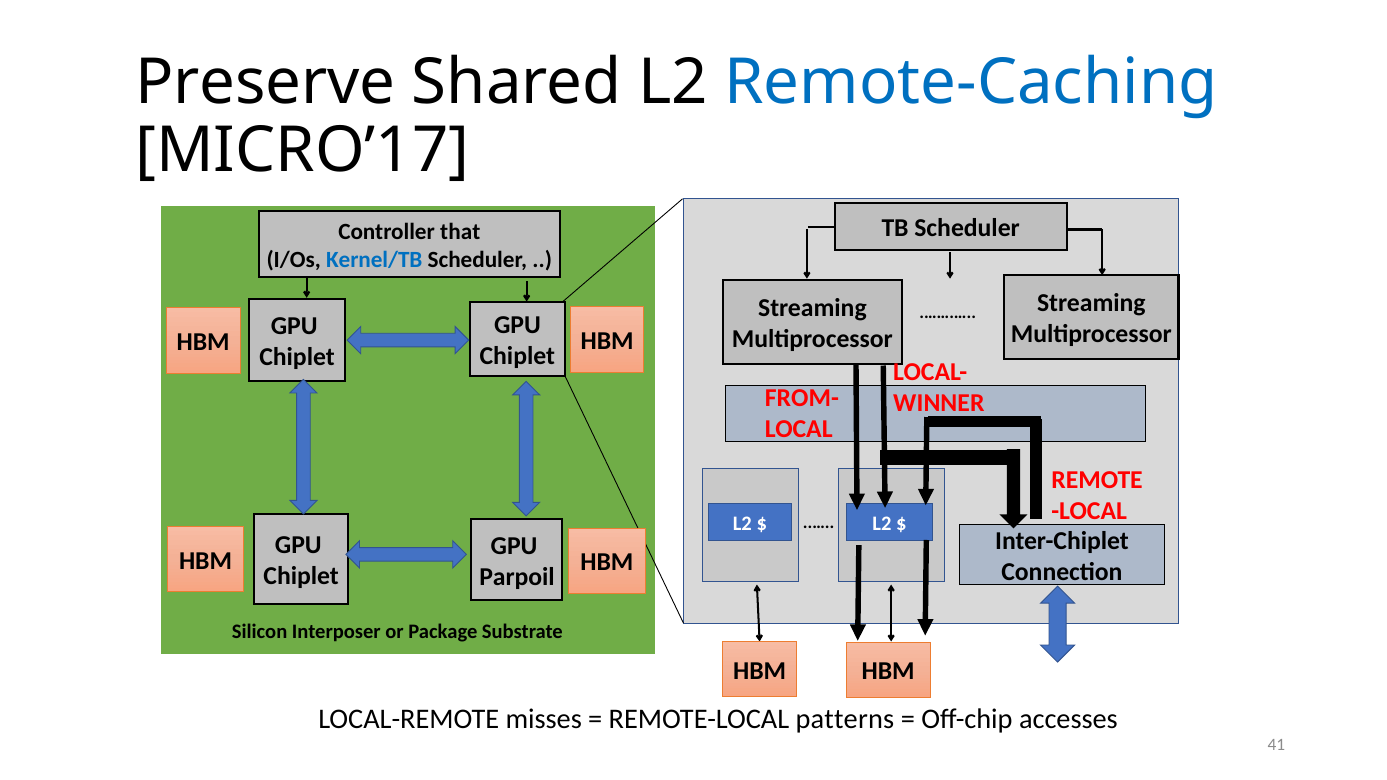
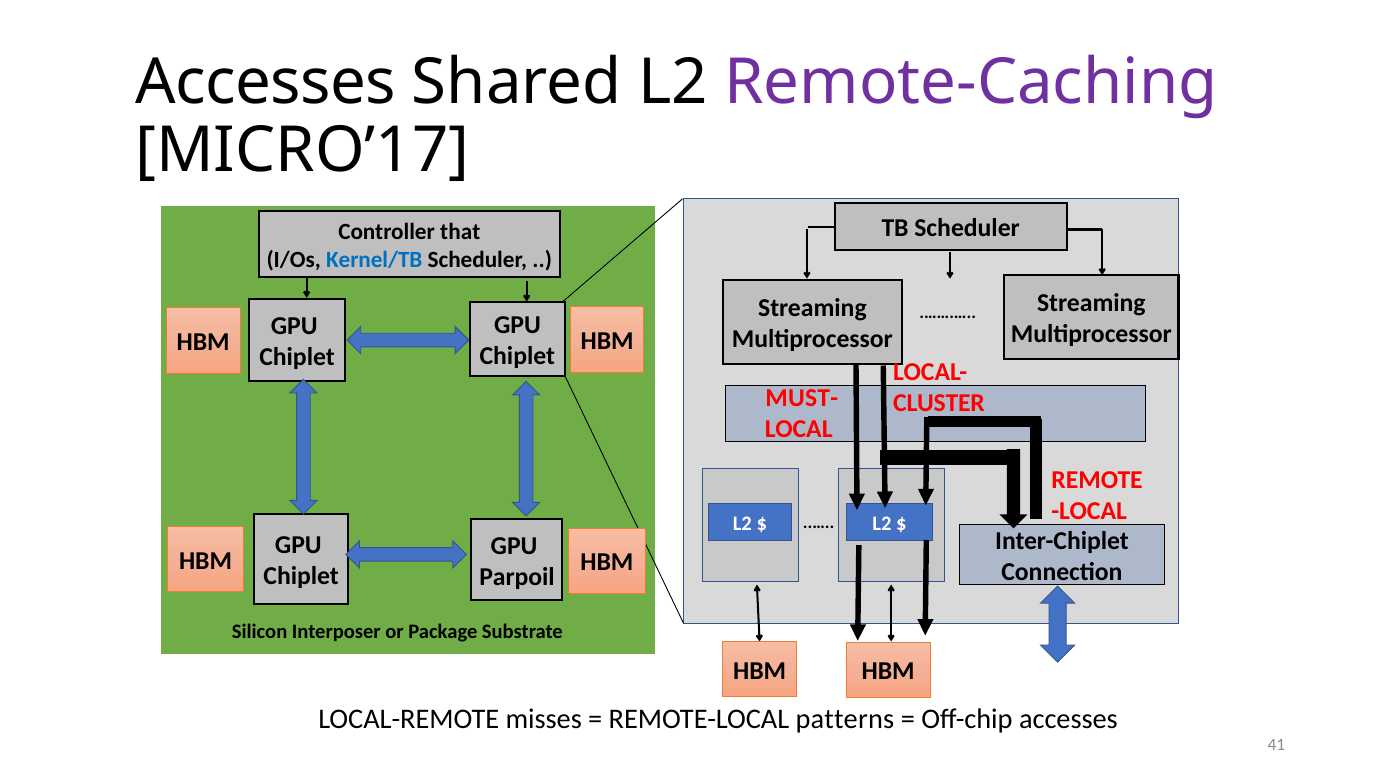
Preserve at (265, 82): Preserve -> Accesses
Remote-Caching colour: blue -> purple
FROM-: FROM- -> MUST-
WINNER: WINNER -> CLUSTER
